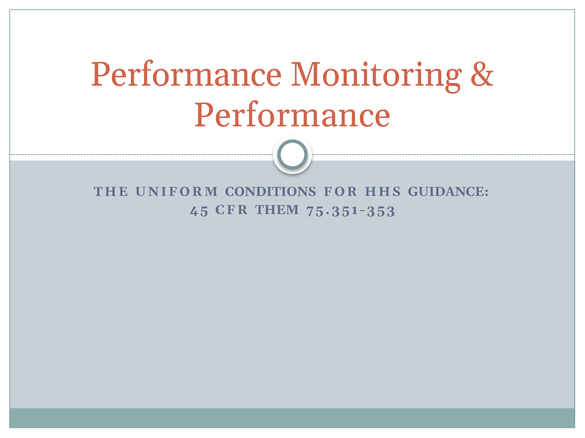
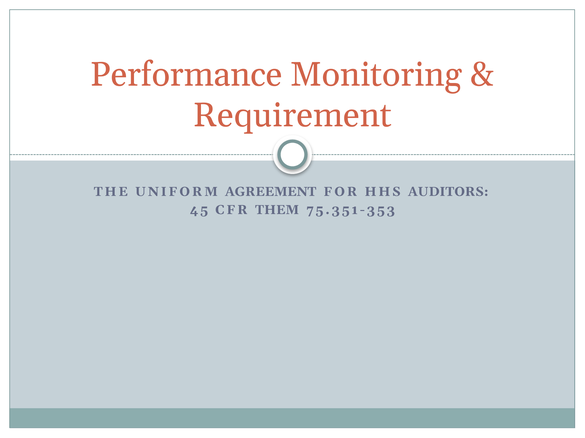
Performance at (292, 116): Performance -> Requirement
CONDITIONS: CONDITIONS -> AGREEMENT
GUIDANCE: GUIDANCE -> AUDITORS
